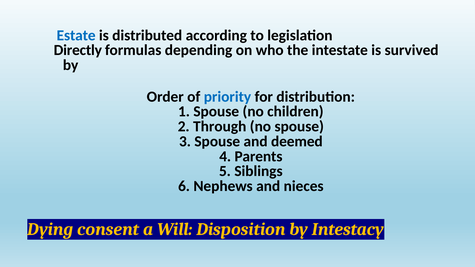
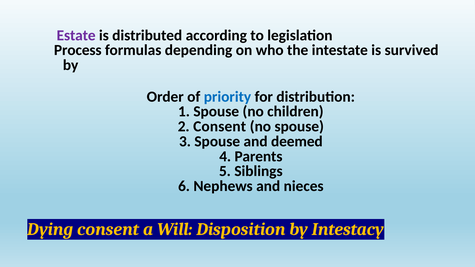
Estate colour: blue -> purple
Directly: Directly -> Process
2 Through: Through -> Consent
